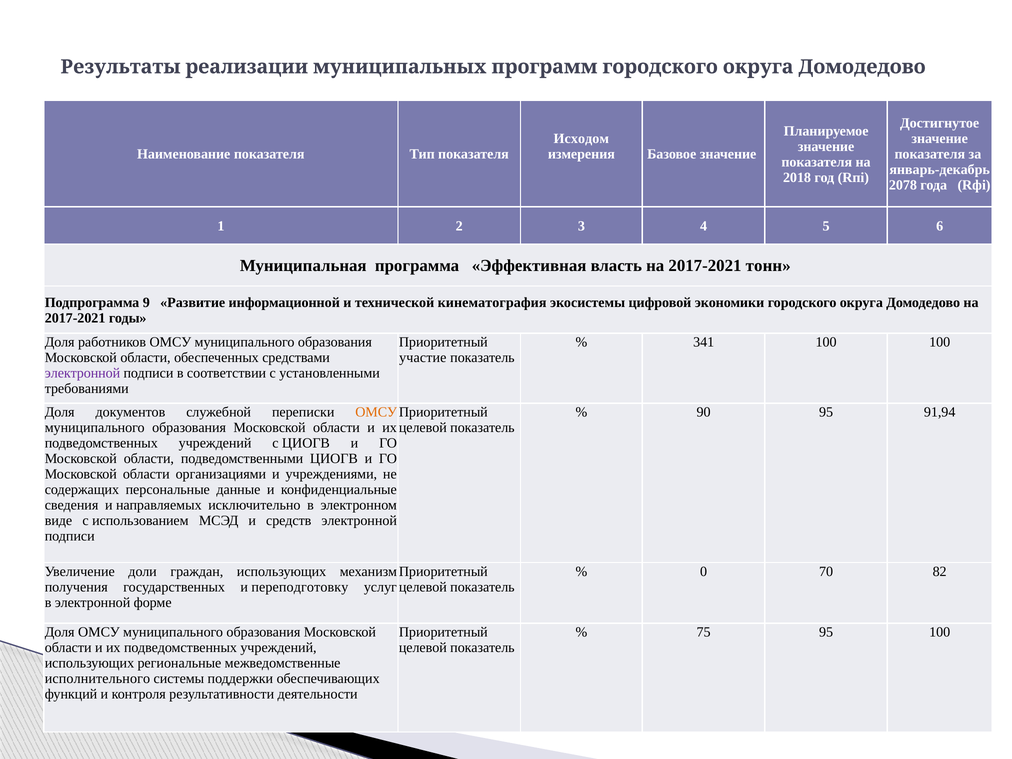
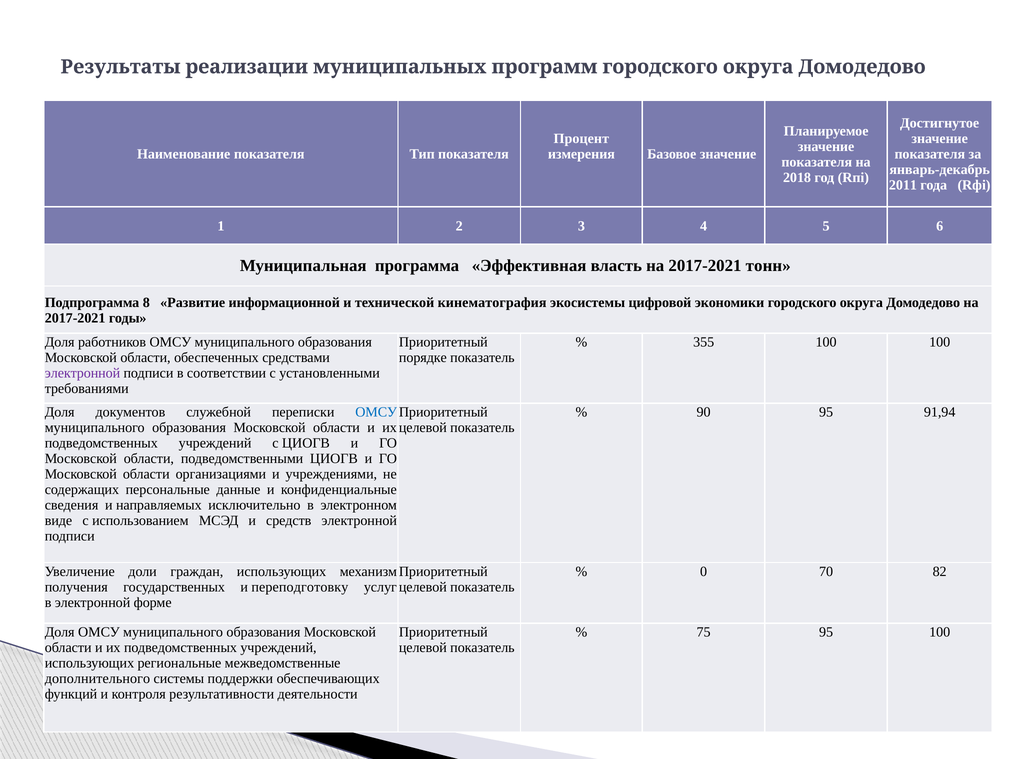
Исходом: Исходом -> Процент
2078: 2078 -> 2011
9: 9 -> 8
341: 341 -> 355
участие: участие -> порядке
ОМСУ at (376, 412) colour: orange -> blue
исполнительного: исполнительного -> дополнительного
